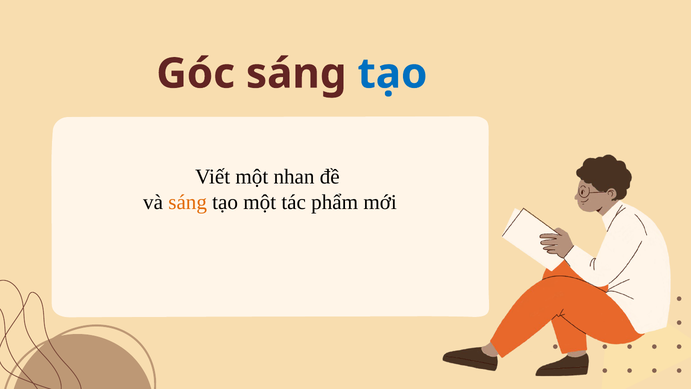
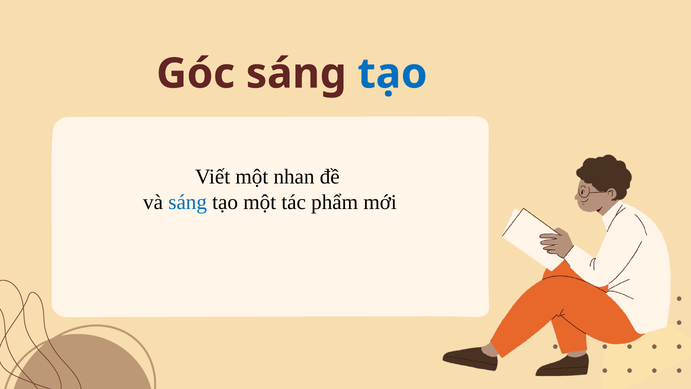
sáng at (188, 202) colour: orange -> blue
